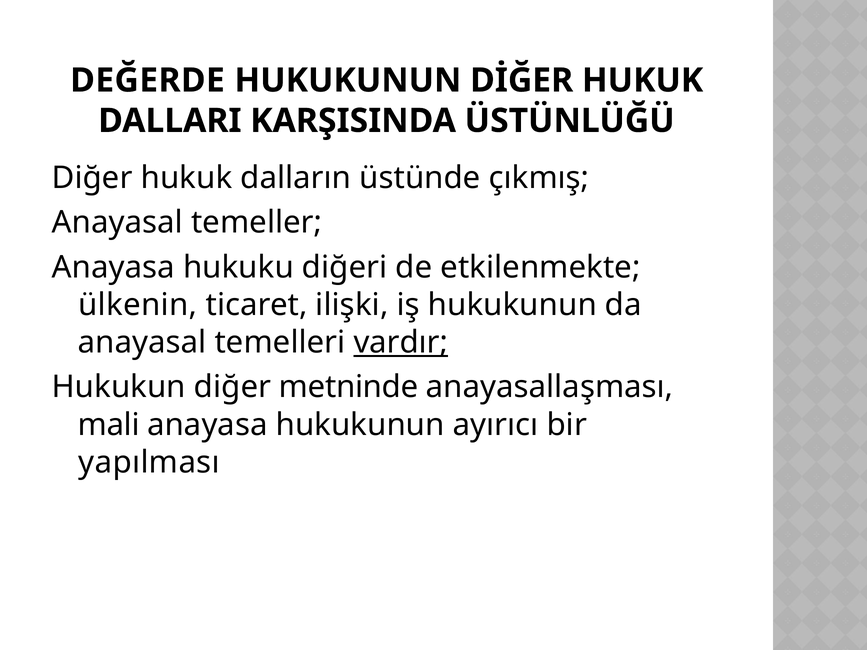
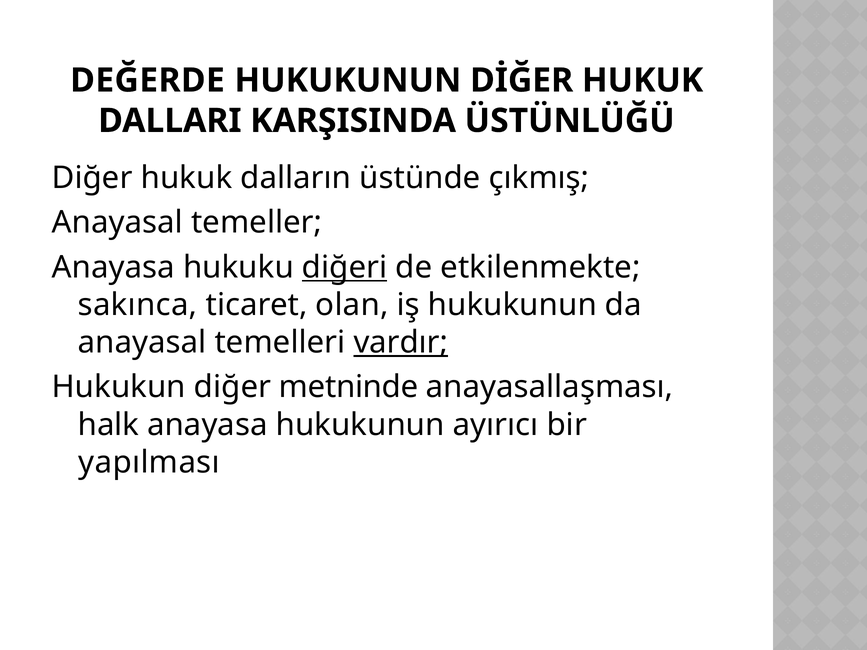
diğeri underline: none -> present
ülkenin: ülkenin -> sakınca
ilişki: ilişki -> olan
mali: mali -> halk
